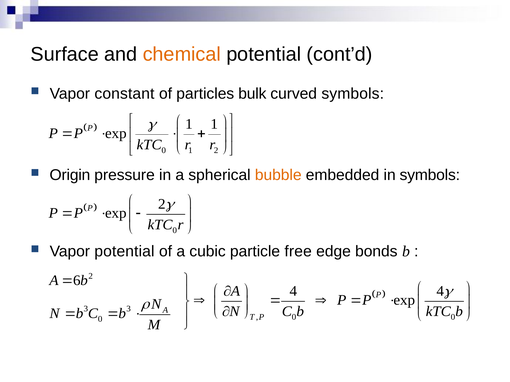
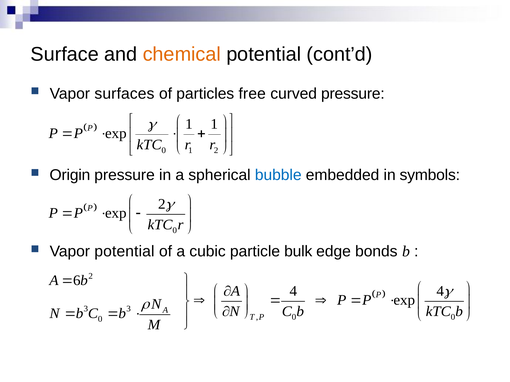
constant: constant -> surfaces
bulk: bulk -> free
curved symbols: symbols -> pressure
bubble colour: orange -> blue
free: free -> bulk
